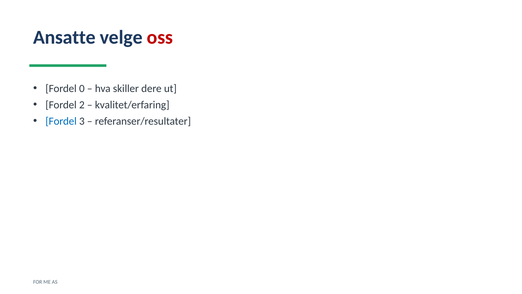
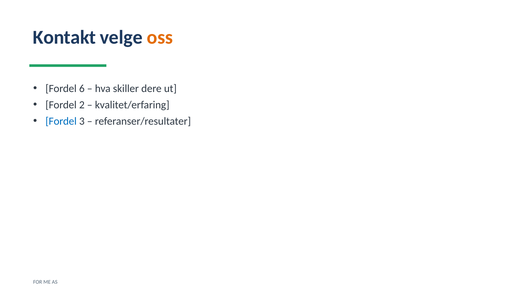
Ansatte: Ansatte -> Kontakt
oss colour: red -> orange
0: 0 -> 6
